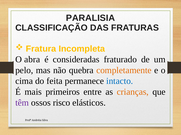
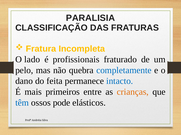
abra: abra -> lado
consideradas: consideradas -> profissionais
completamente colour: orange -> blue
cima: cima -> dano
têm colour: purple -> blue
risco: risco -> pode
